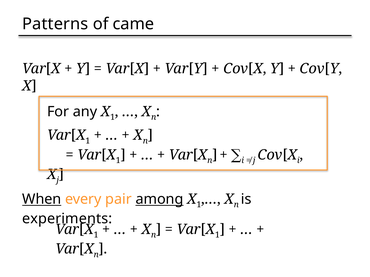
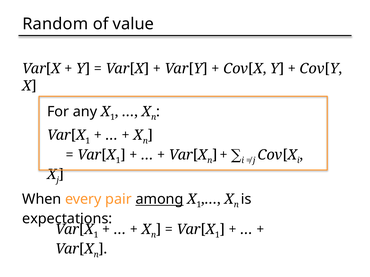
Patterns: Patterns -> Random
came: came -> value
When underline: present -> none
experiments: experiments -> expectations
